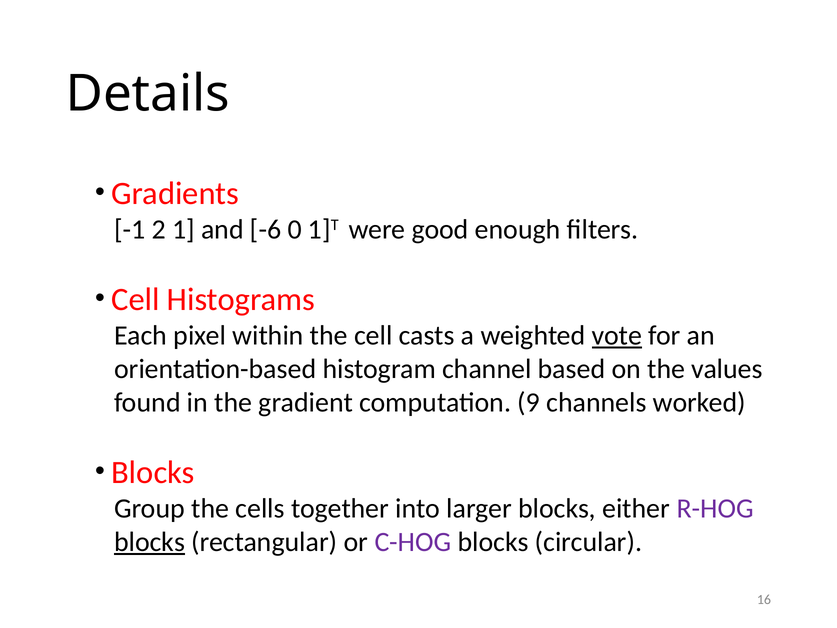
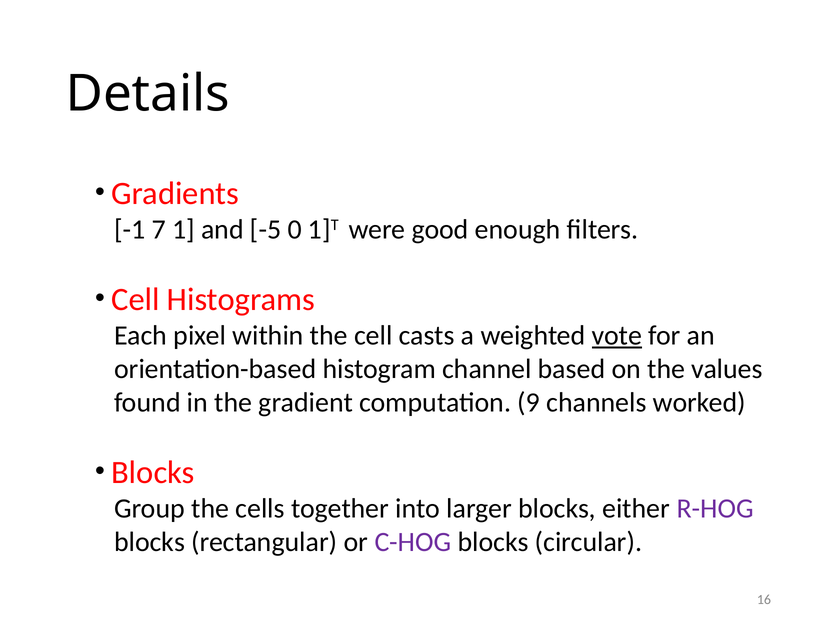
2: 2 -> 7
-6: -6 -> -5
blocks at (150, 542) underline: present -> none
